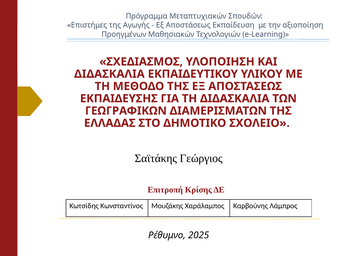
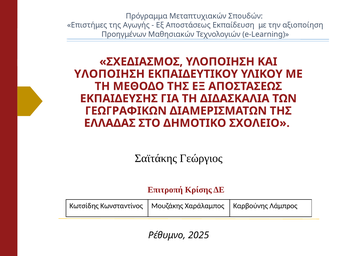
ΔΙΔΑΣΚΑΛΙΑ at (109, 74): ΔΙΔΑΣΚΑΛΙΑ -> ΥΛΟΠΟΙΗΣΗ
